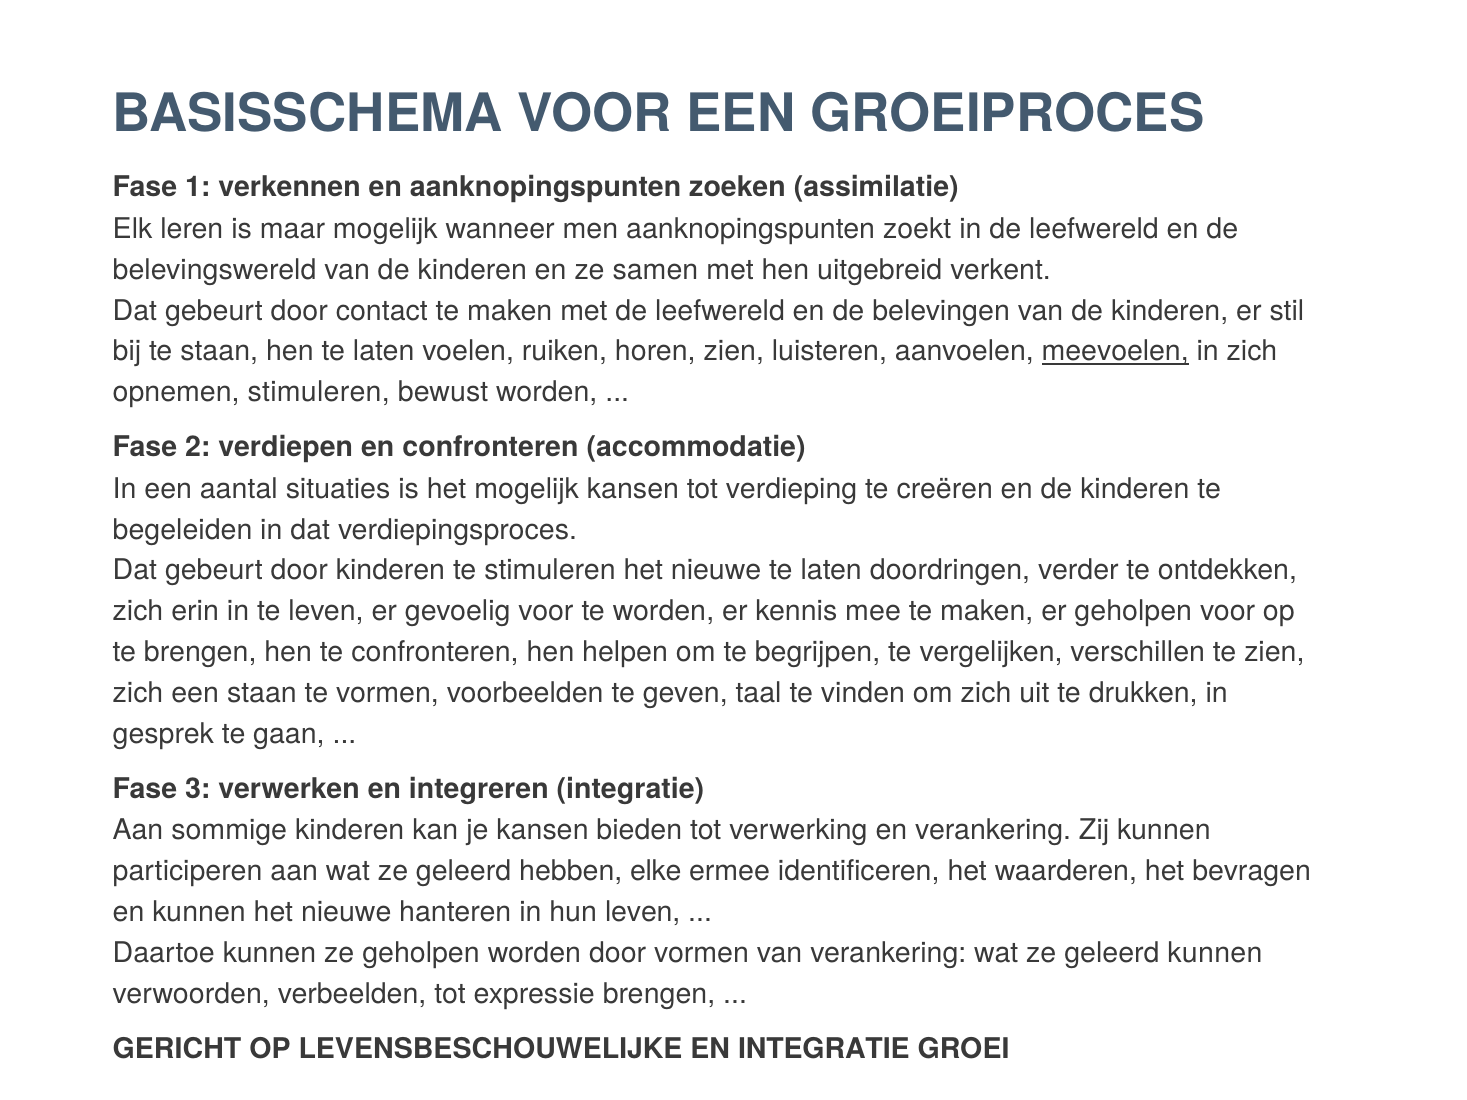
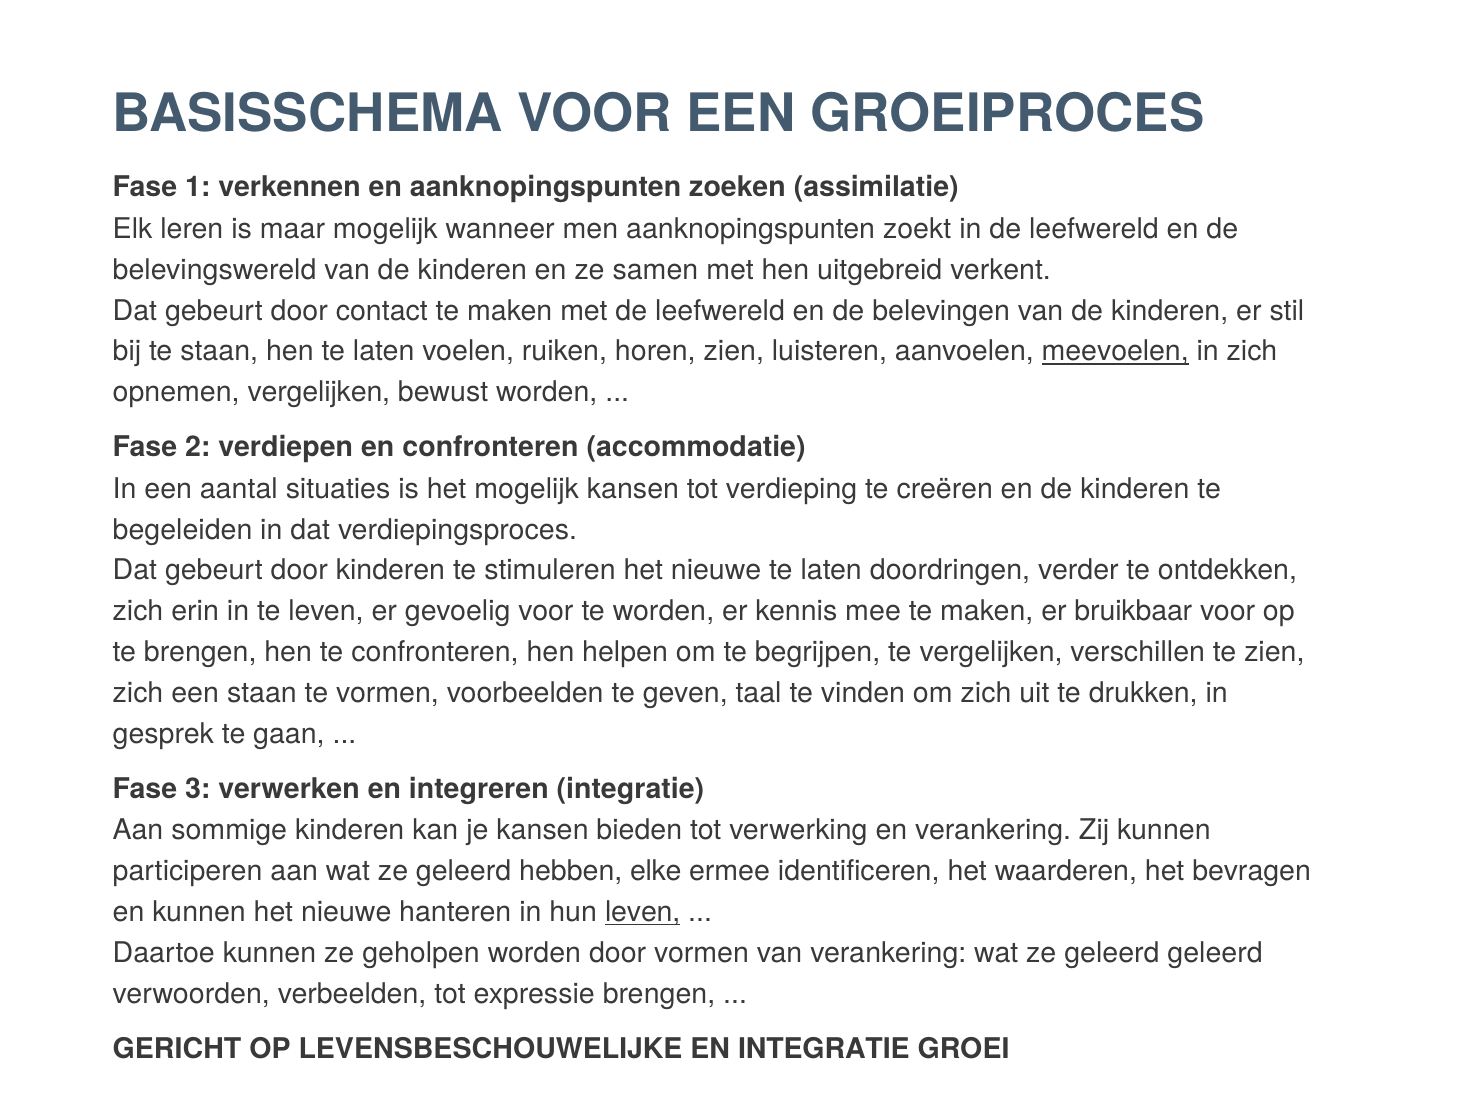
opnemen stimuleren: stimuleren -> vergelijken
er geholpen: geholpen -> bruikbaar
leven at (643, 912) underline: none -> present
geleerd kunnen: kunnen -> geleerd
